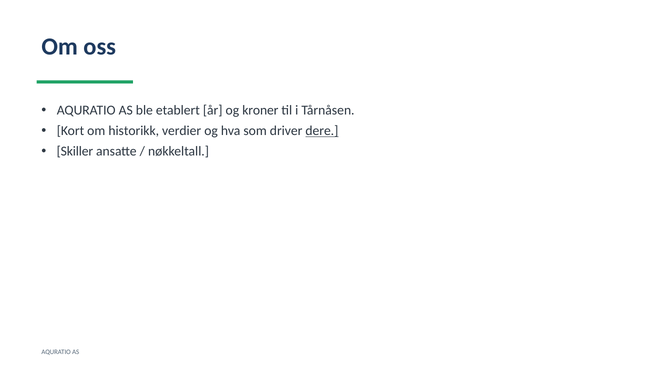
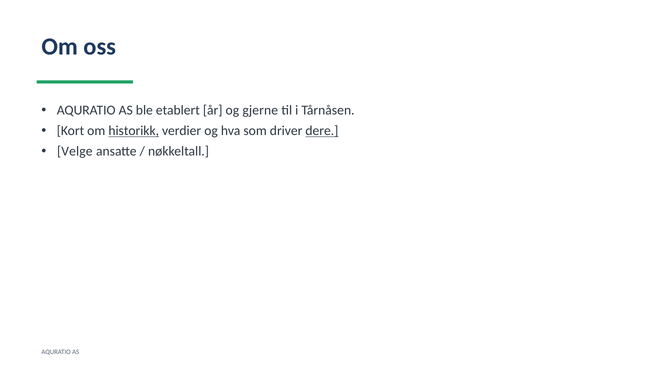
kroner: kroner -> gjerne
historikk underline: none -> present
Skiller: Skiller -> Velge
